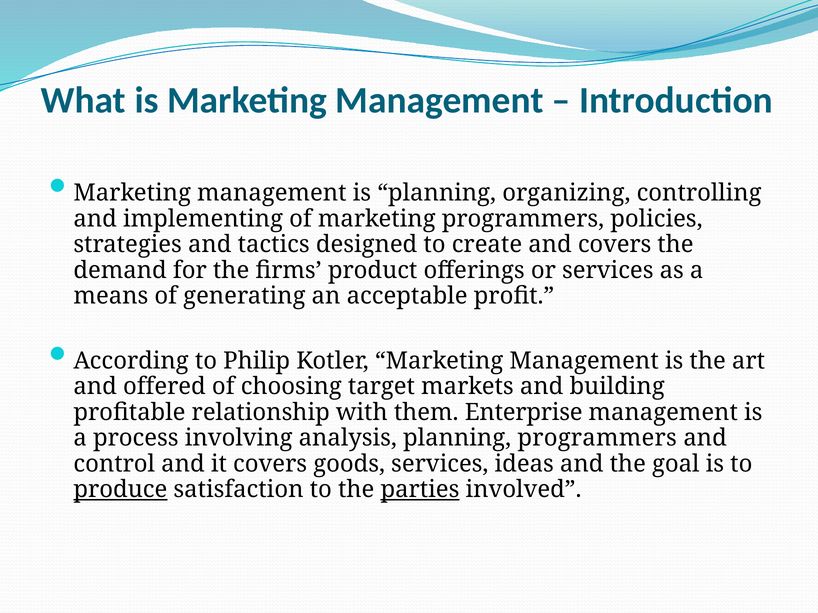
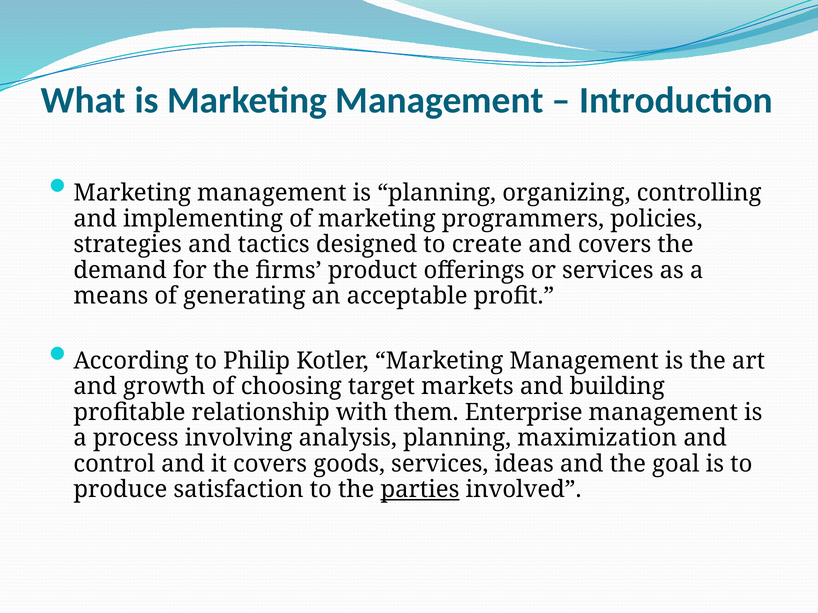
offered: offered -> growth
planning programmers: programmers -> maximization
produce underline: present -> none
